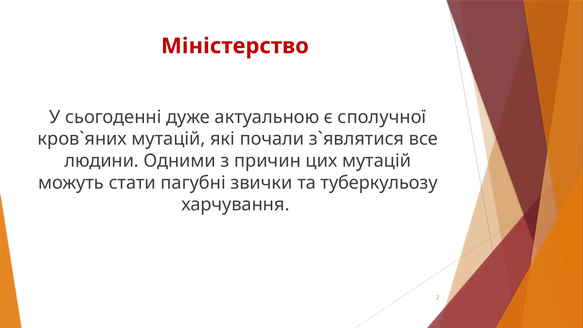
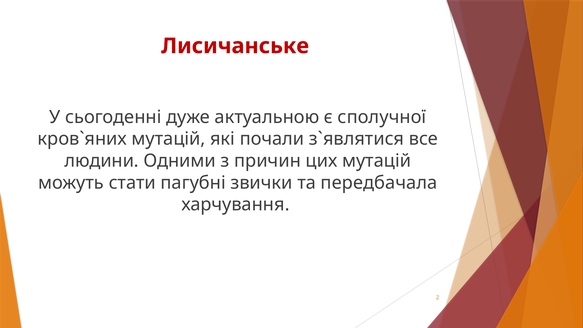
Міністерство: Міністерство -> Лисичанське
туберкульозу: туберкульозу -> передбачала
